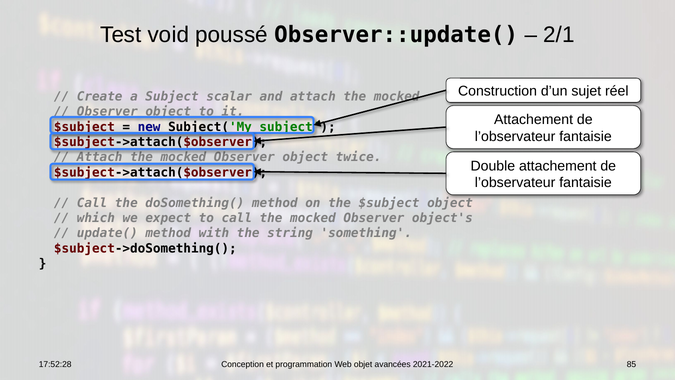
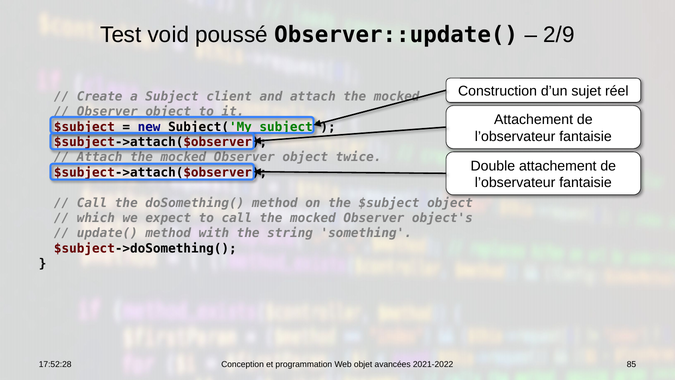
2/1: 2/1 -> 2/9
scalar: scalar -> client
